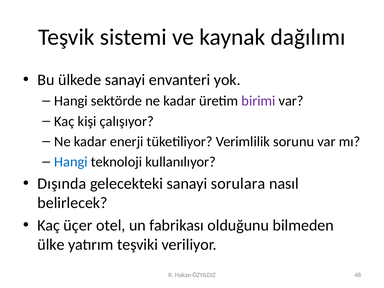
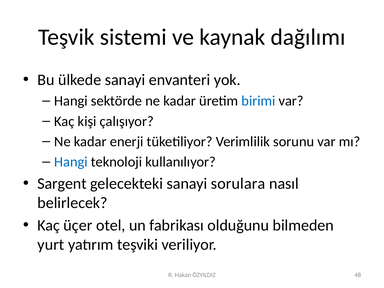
birimi colour: purple -> blue
Dışında: Dışında -> Sargent
ülke: ülke -> yurt
